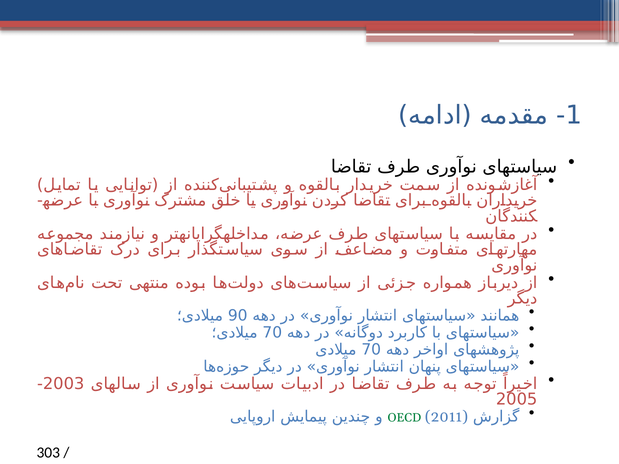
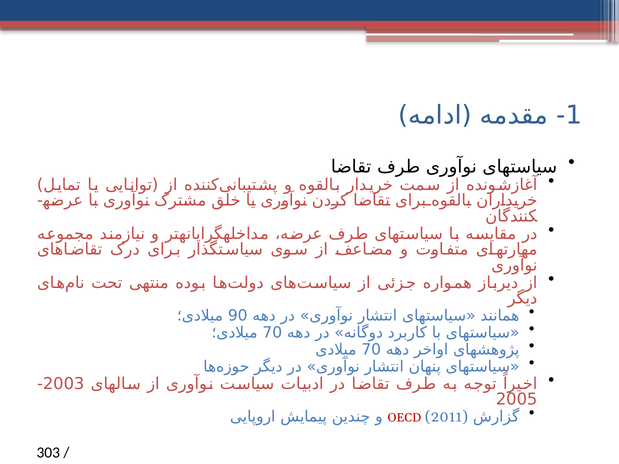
OECD colour: green -> red
